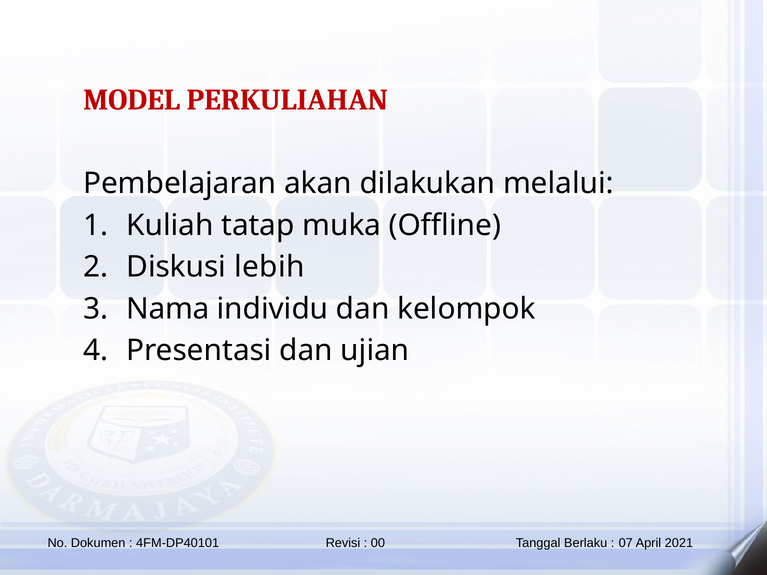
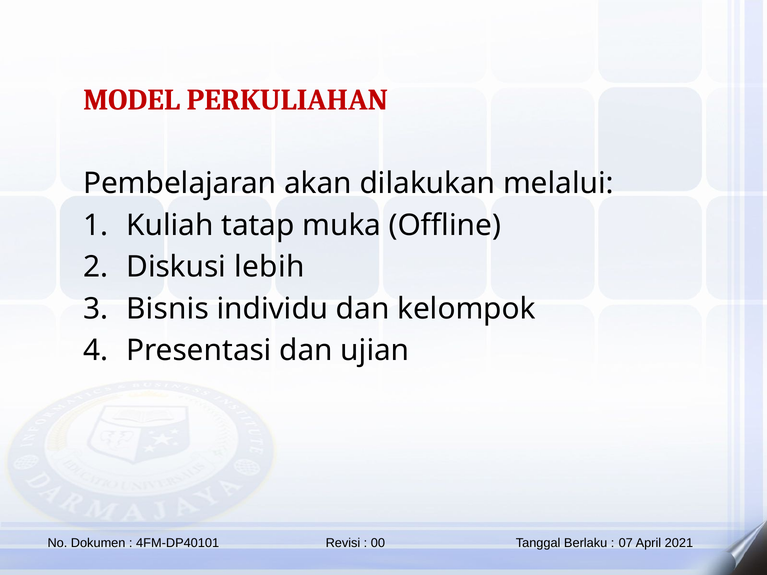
Nama: Nama -> Bisnis
